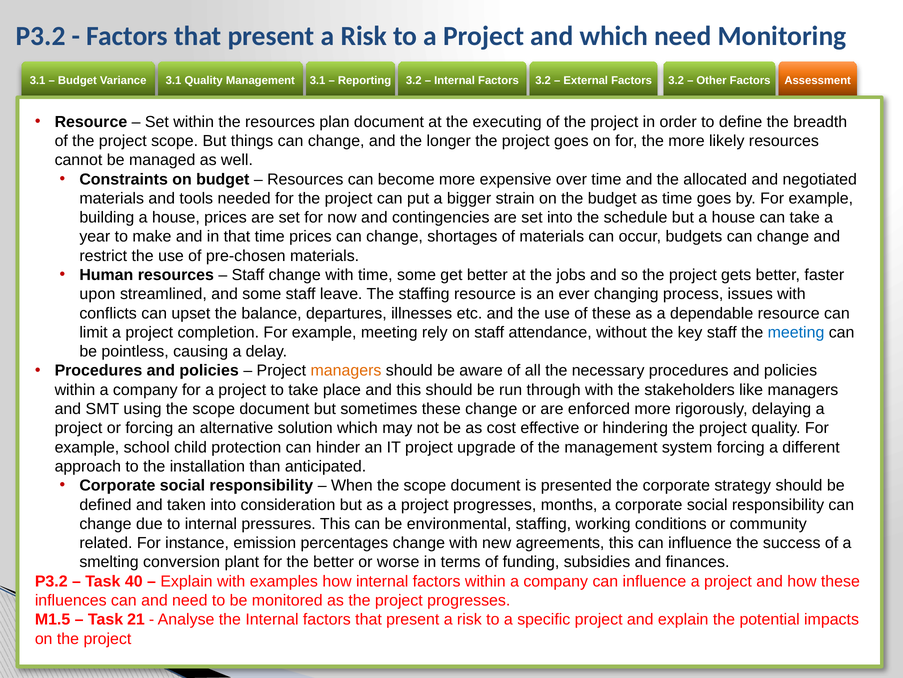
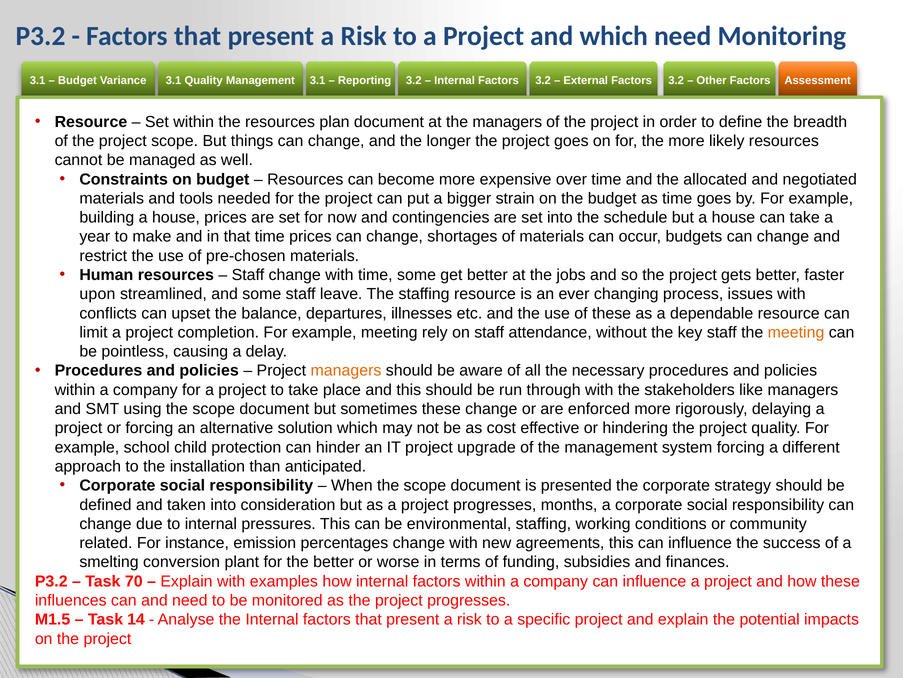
the executing: executing -> managers
meeting at (796, 332) colour: blue -> orange
40: 40 -> 70
21: 21 -> 14
